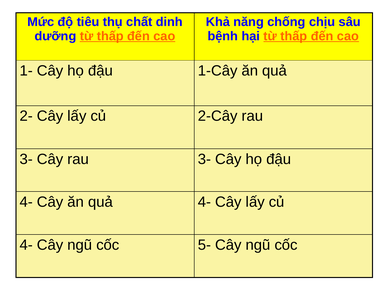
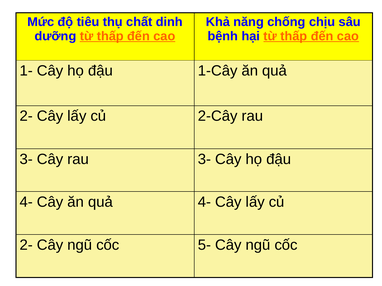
4- at (26, 245): 4- -> 2-
